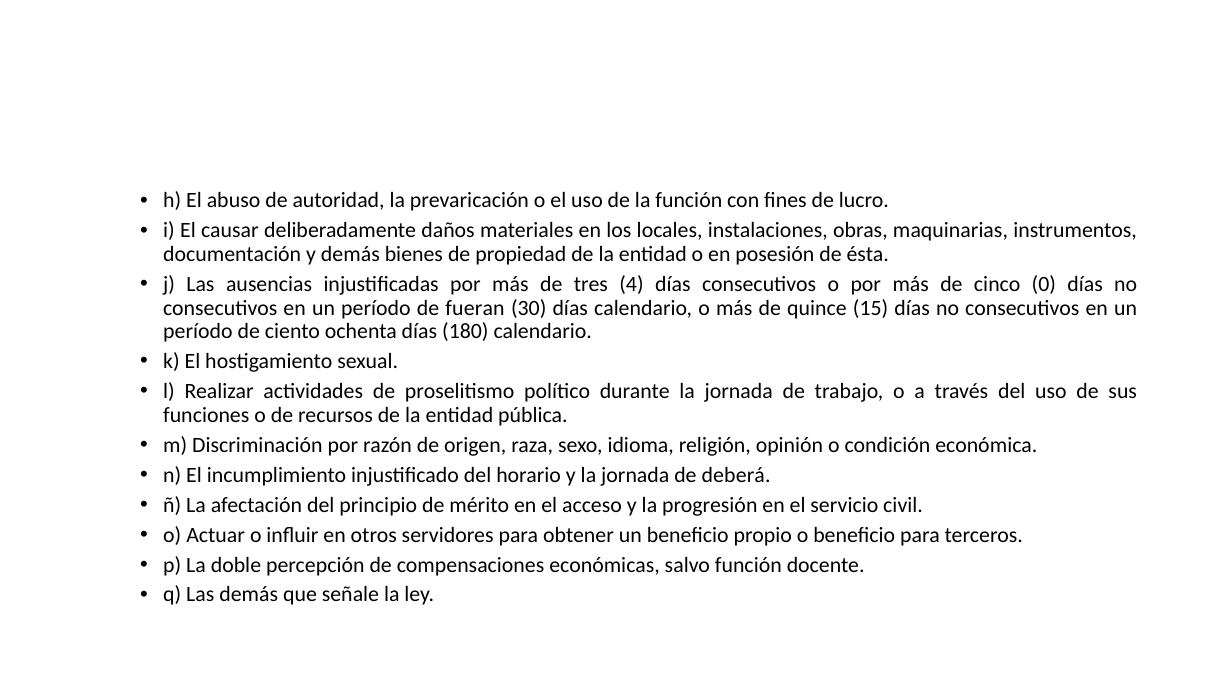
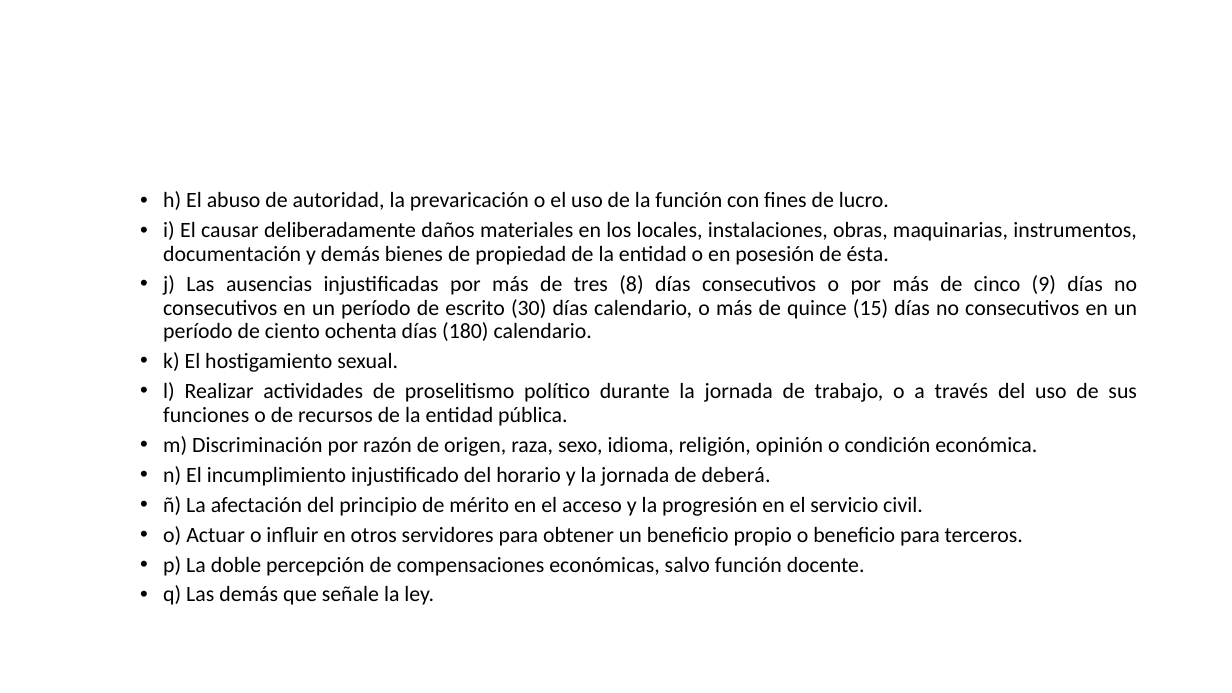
4: 4 -> 8
0: 0 -> 9
fueran: fueran -> escrito
